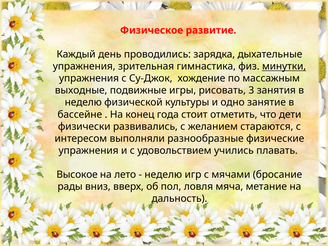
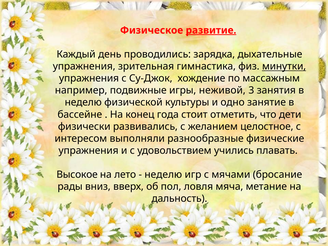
развитие underline: none -> present
выходные: выходные -> например
рисовать: рисовать -> неживой
стараются: стараются -> целостное
